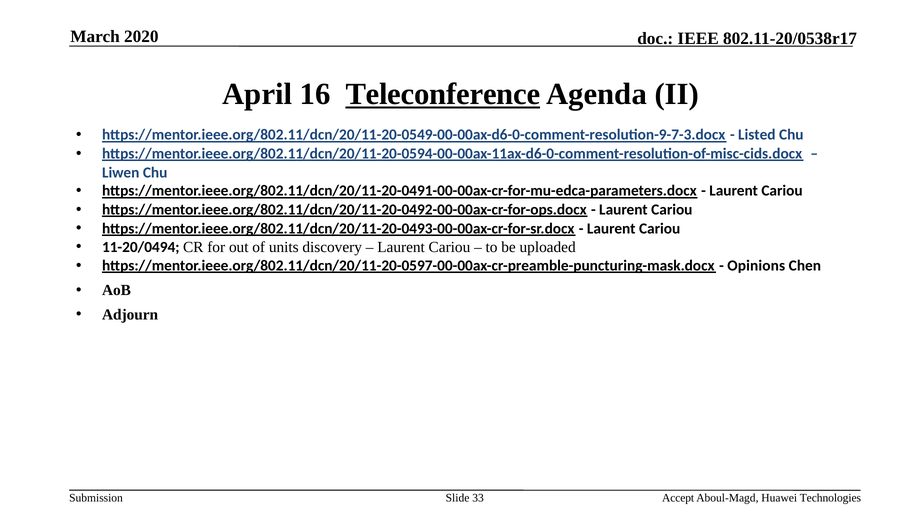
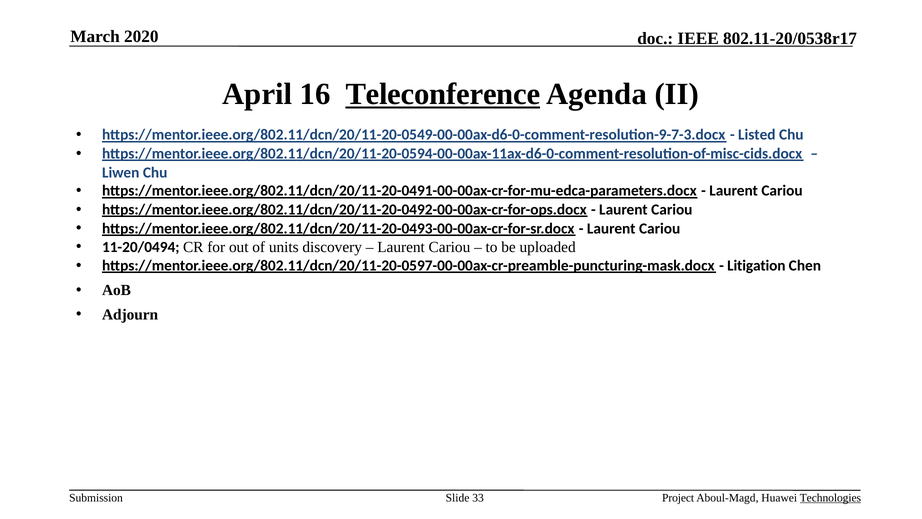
Opinions: Opinions -> Litigation
Accept: Accept -> Project
Technologies underline: none -> present
